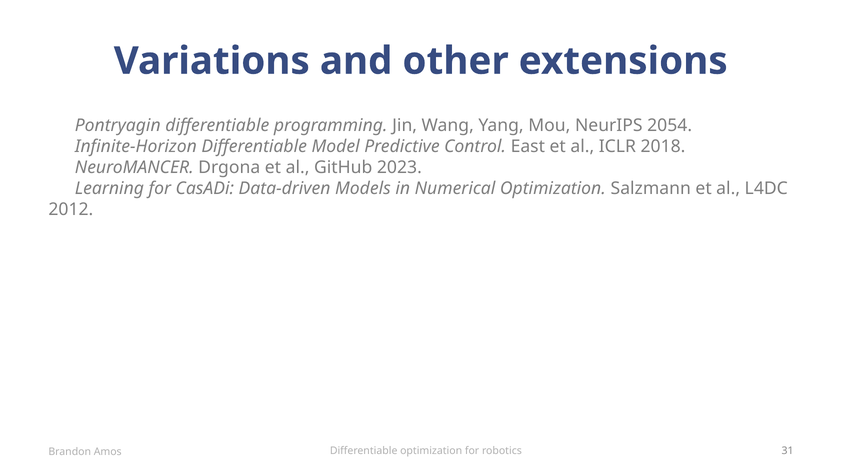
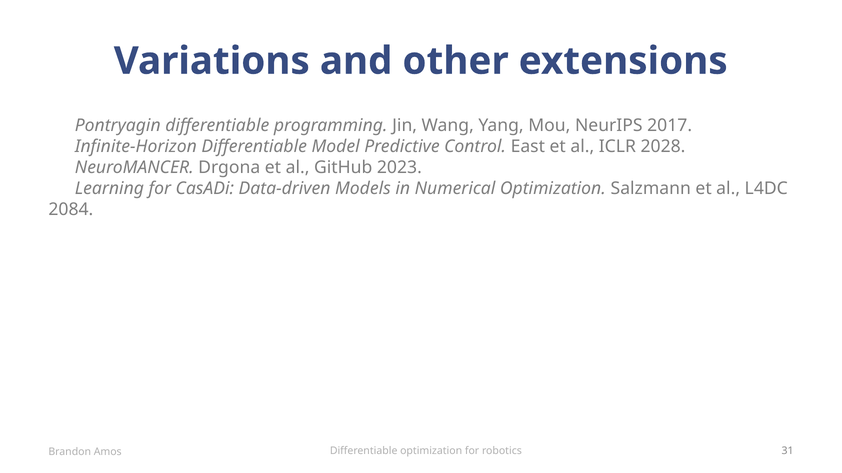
2054: 2054 -> 2017
2018: 2018 -> 2028
2012: 2012 -> 2084
